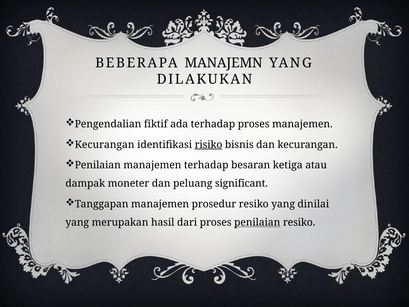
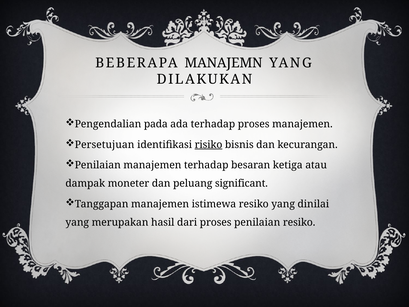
fiktif: fiktif -> pada
Kecurangan at (105, 145): Kecurangan -> Persetujuan
prosedur: prosedur -> istimewa
penilaian at (257, 222) underline: present -> none
